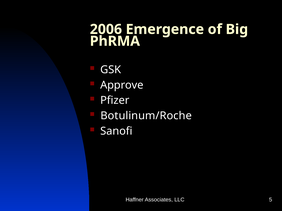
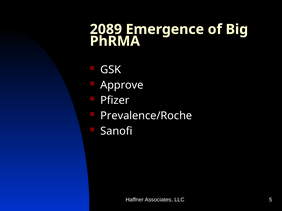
2006: 2006 -> 2089
Botulinum/Roche: Botulinum/Roche -> Prevalence/Roche
